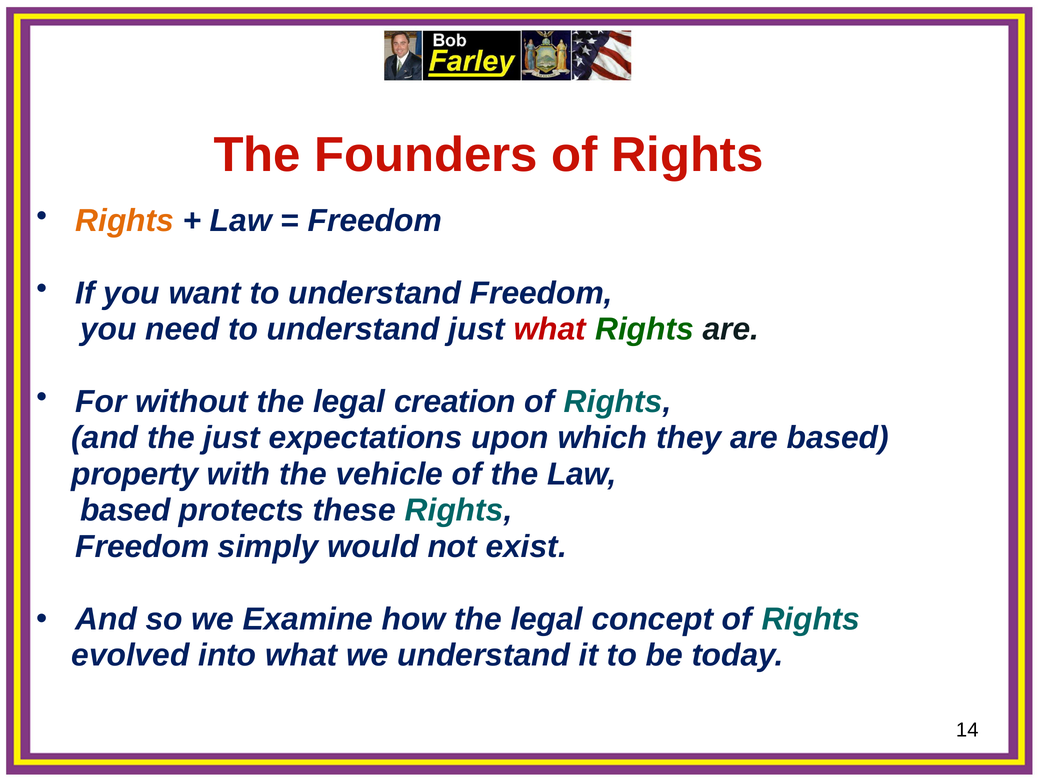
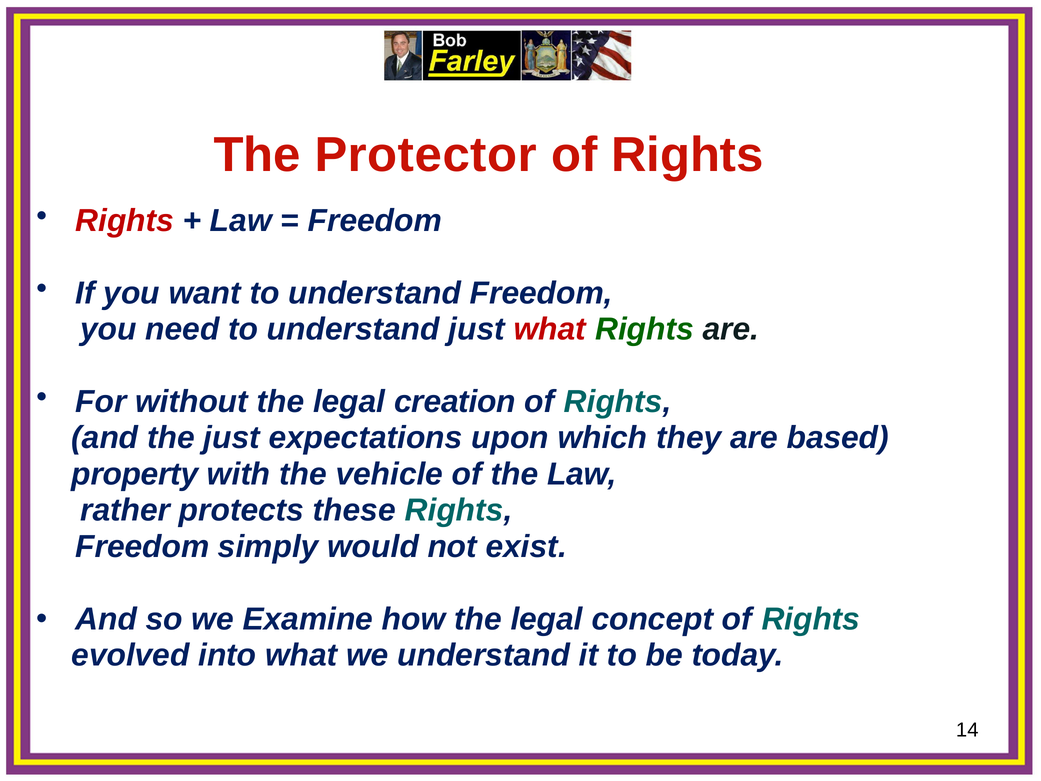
Founders: Founders -> Protector
Rights at (125, 220) colour: orange -> red
based at (125, 510): based -> rather
